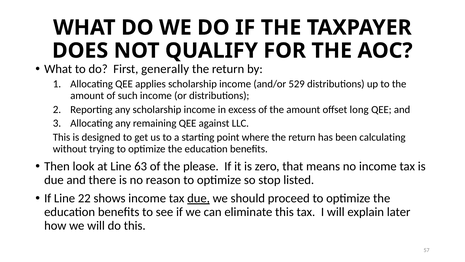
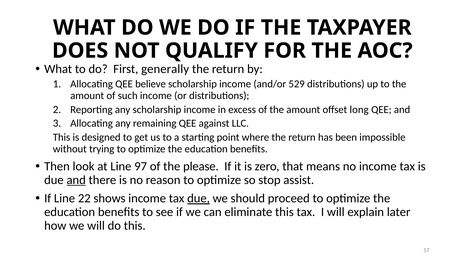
applies: applies -> believe
calculating: calculating -> impossible
63: 63 -> 97
and at (76, 180) underline: none -> present
listed: listed -> assist
